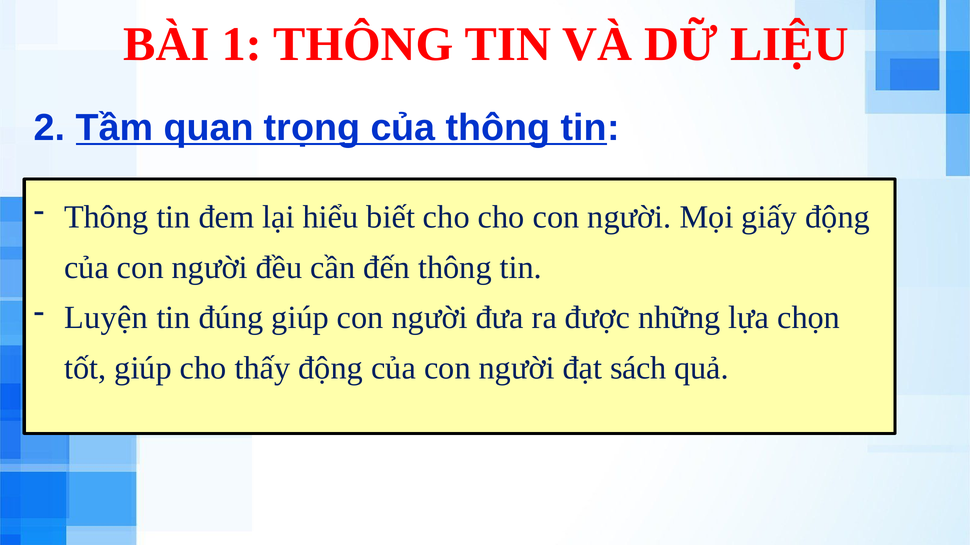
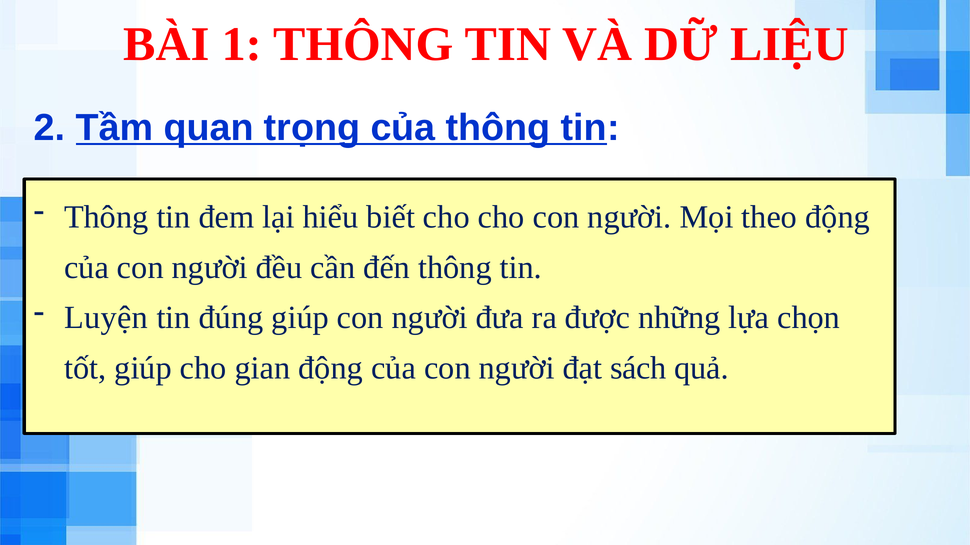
giấy: giấy -> theo
thấy: thấy -> gian
